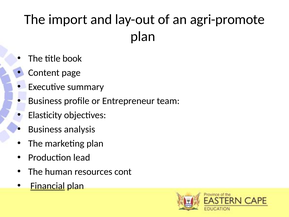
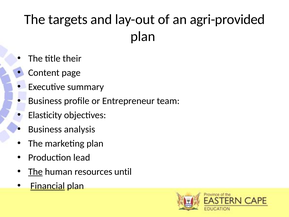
import: import -> targets
agri-promote: agri-promote -> agri-provided
book: book -> their
The at (35, 172) underline: none -> present
cont: cont -> until
